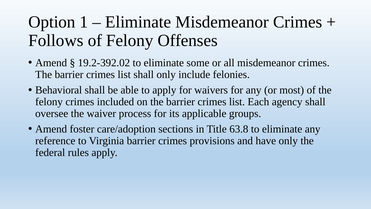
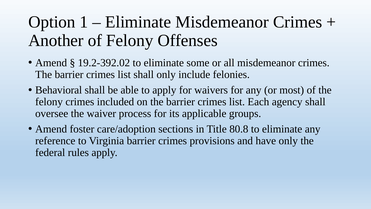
Follows: Follows -> Another
63.8: 63.8 -> 80.8
